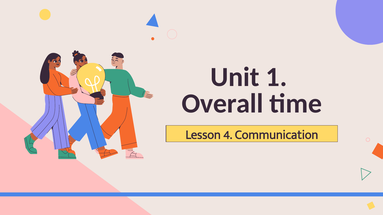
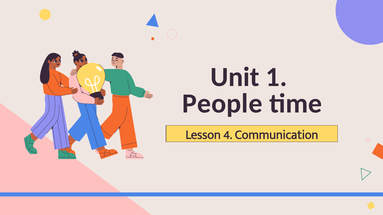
Overall: Overall -> People
